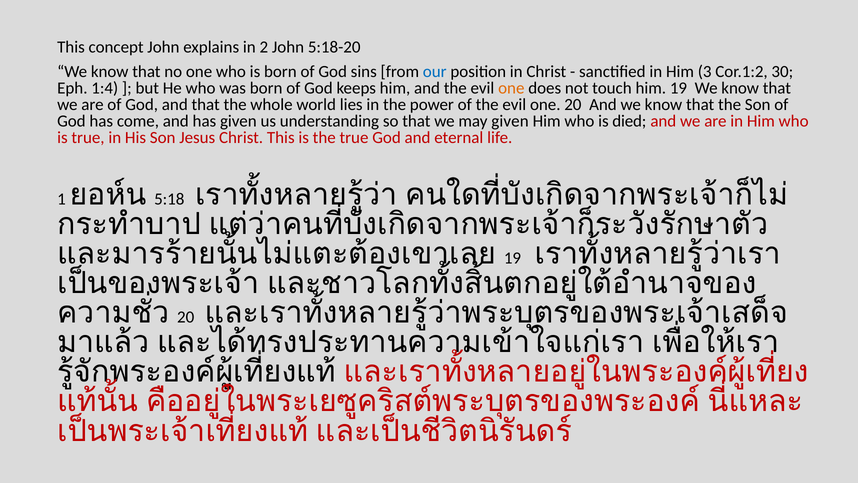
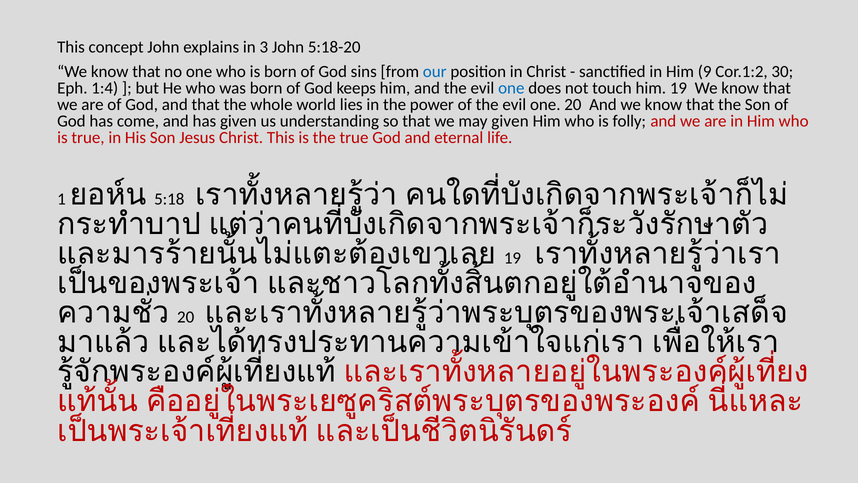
2: 2 -> 3
3: 3 -> 9
one at (511, 88) colour: orange -> blue
died: died -> folly
